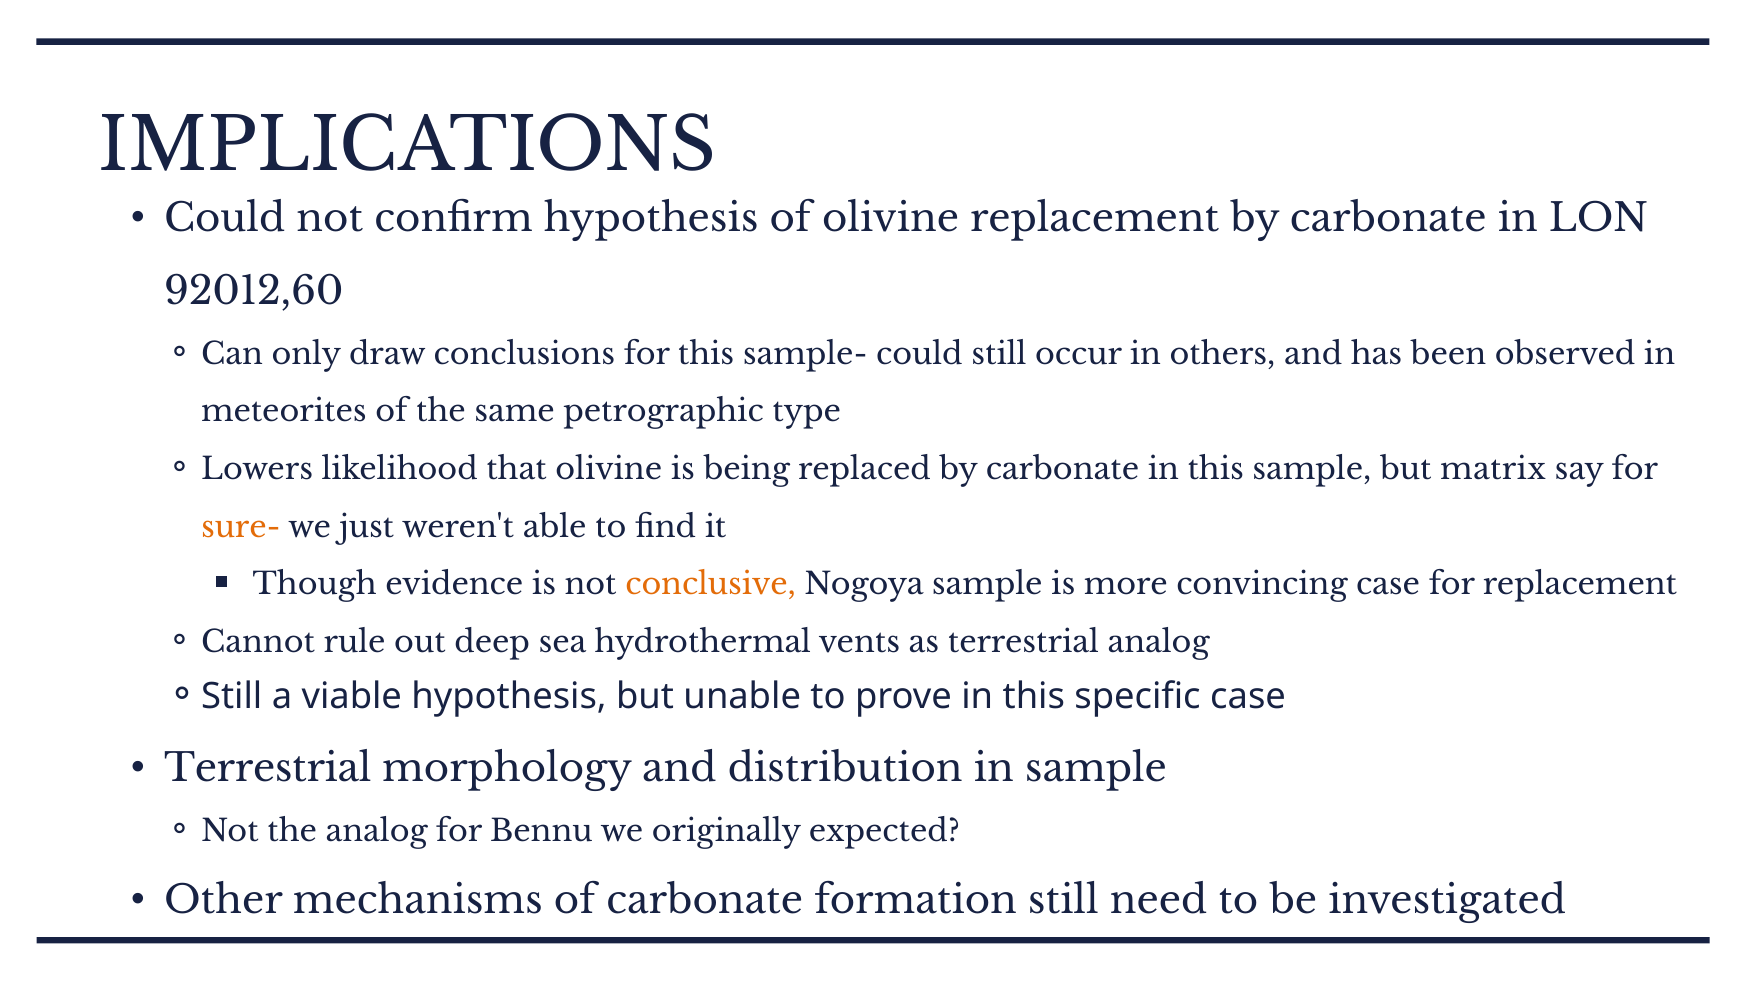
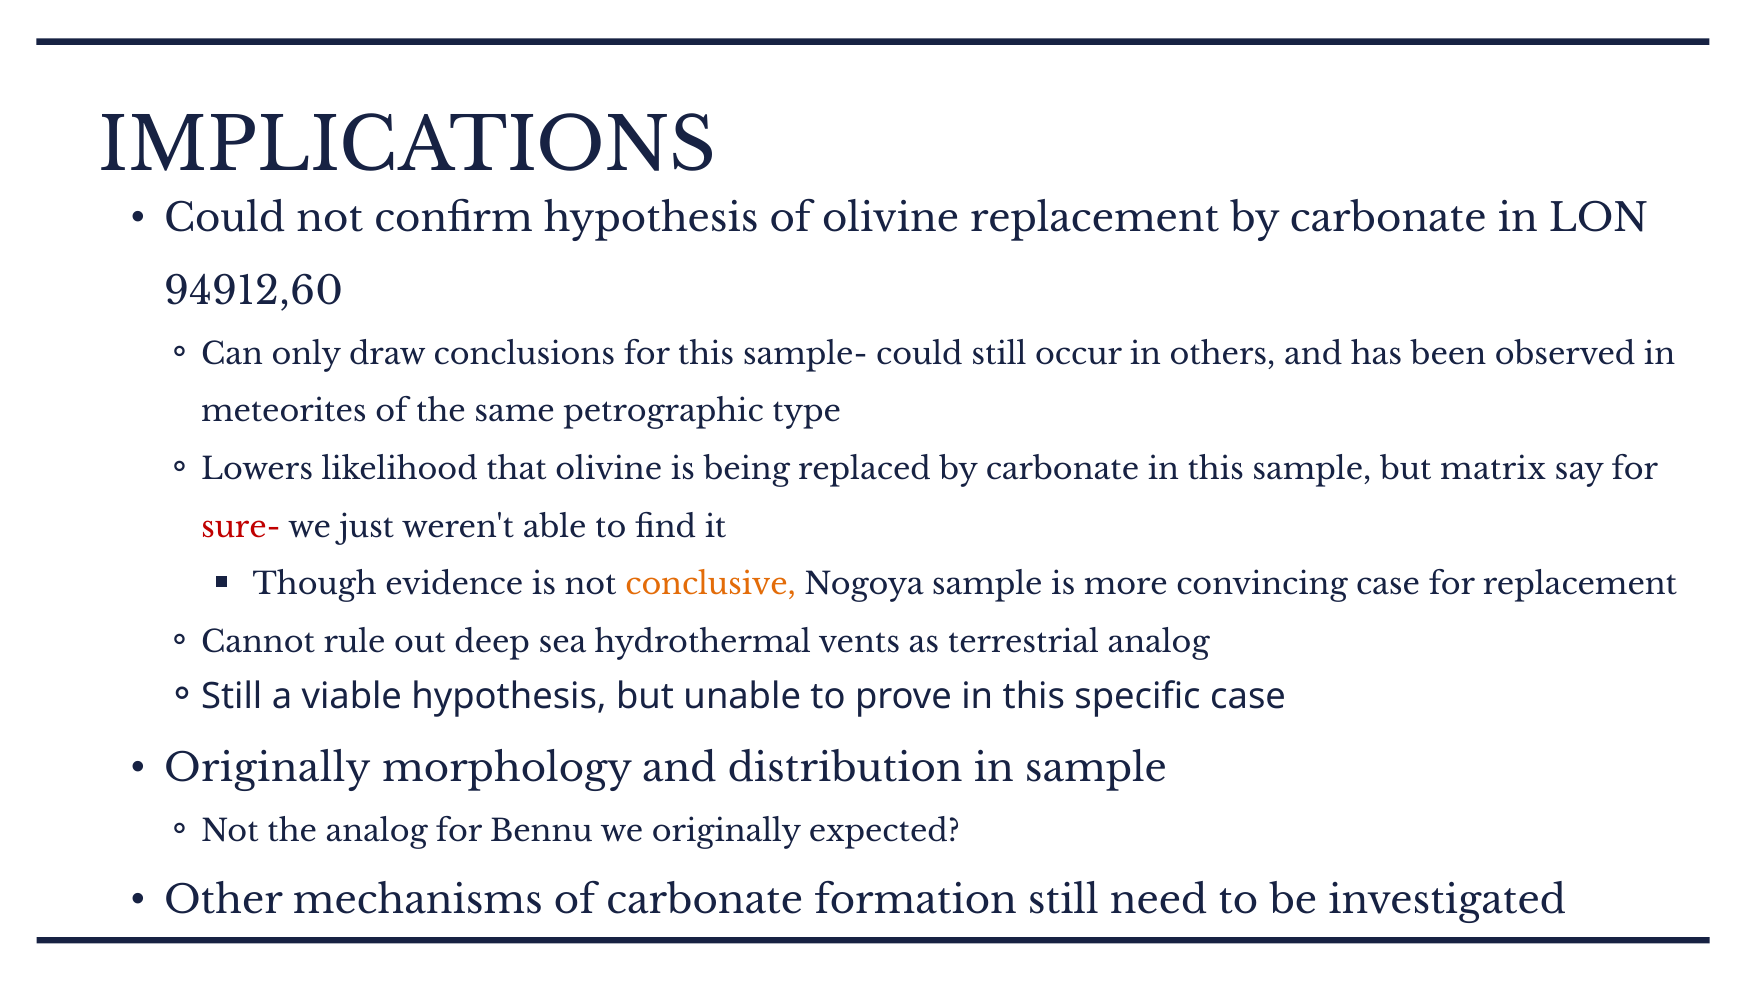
92012,60: 92012,60 -> 94912,60
sure- colour: orange -> red
Terrestrial at (268, 769): Terrestrial -> Originally
